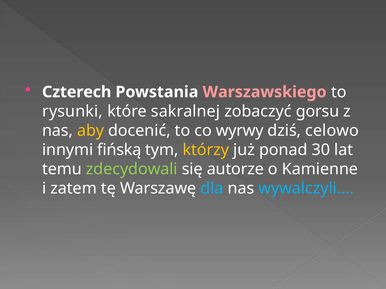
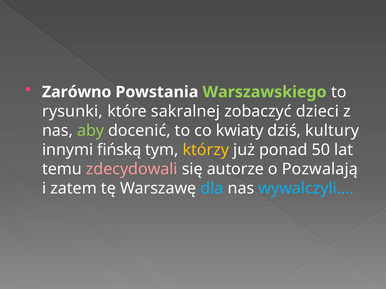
Czterech: Czterech -> Zarówno
Warszawskiego colour: pink -> light green
gorsu: gorsu -> dzieci
aby colour: yellow -> light green
wyrwy: wyrwy -> kwiaty
celowo: celowo -> kultury
30: 30 -> 50
zdecydowali colour: light green -> pink
Kamienne: Kamienne -> Pozwalają
